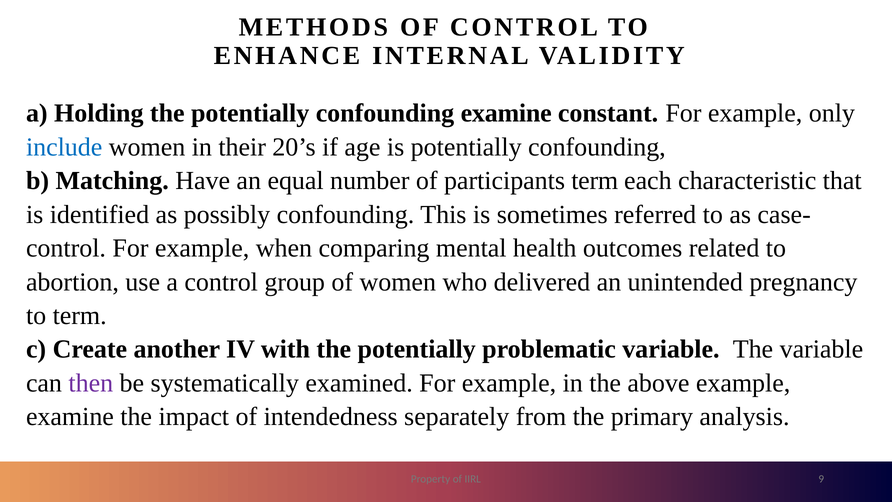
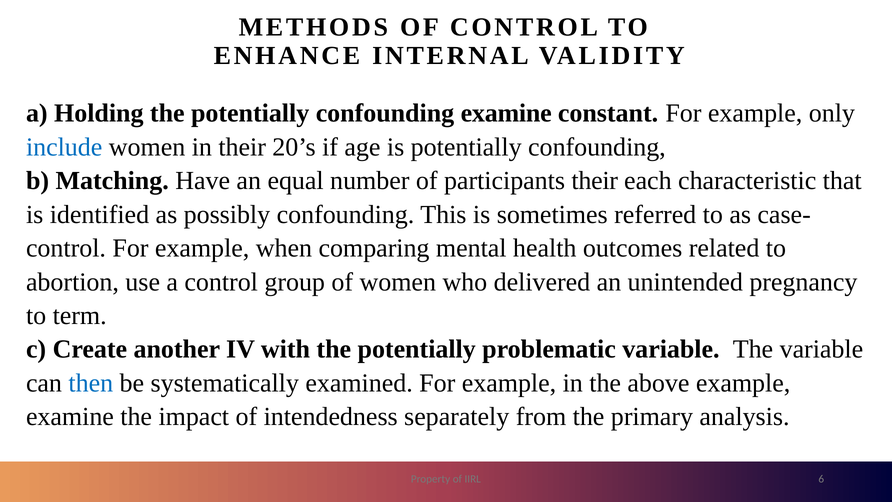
participants term: term -> their
then colour: purple -> blue
9: 9 -> 6
